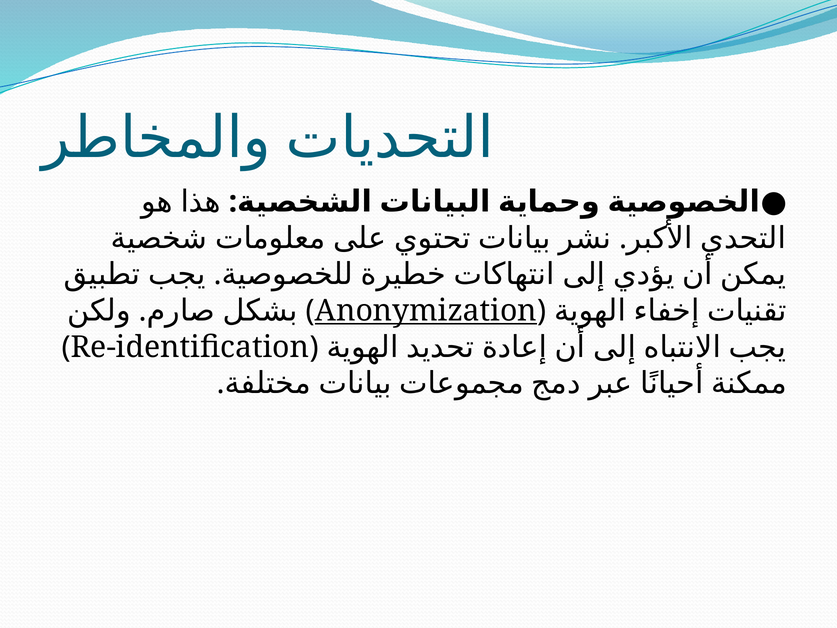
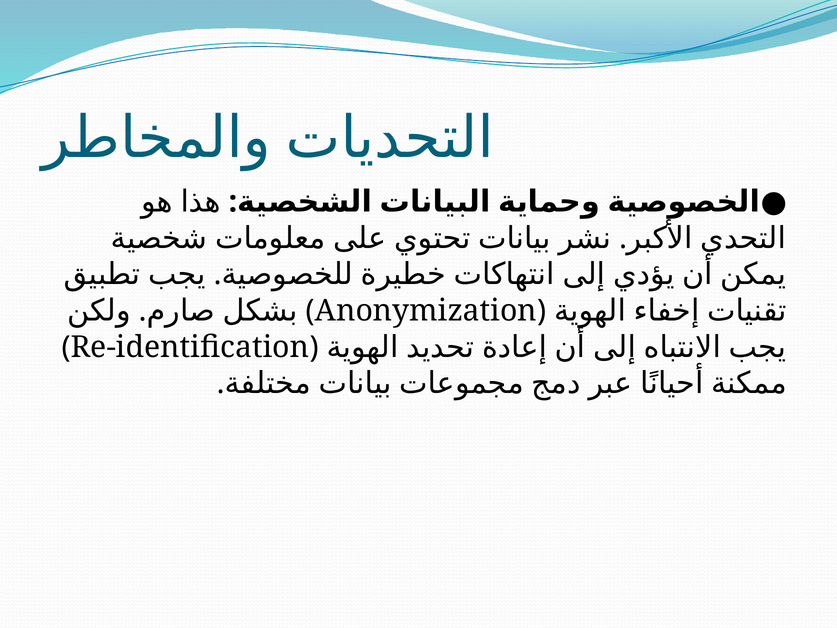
Anonymization underline: present -> none
